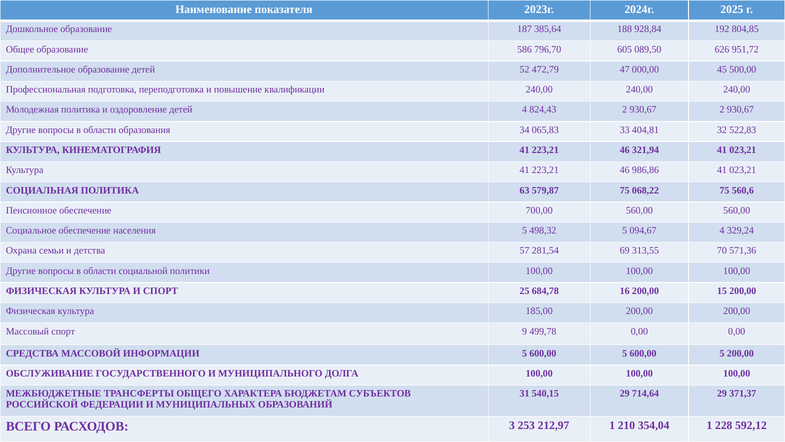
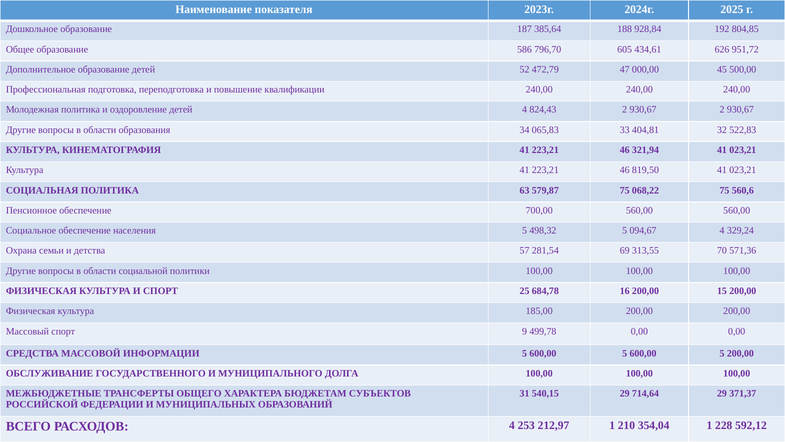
089,50: 089,50 -> 434,61
986,86: 986,86 -> 819,50
РАСХОДОВ 3: 3 -> 4
